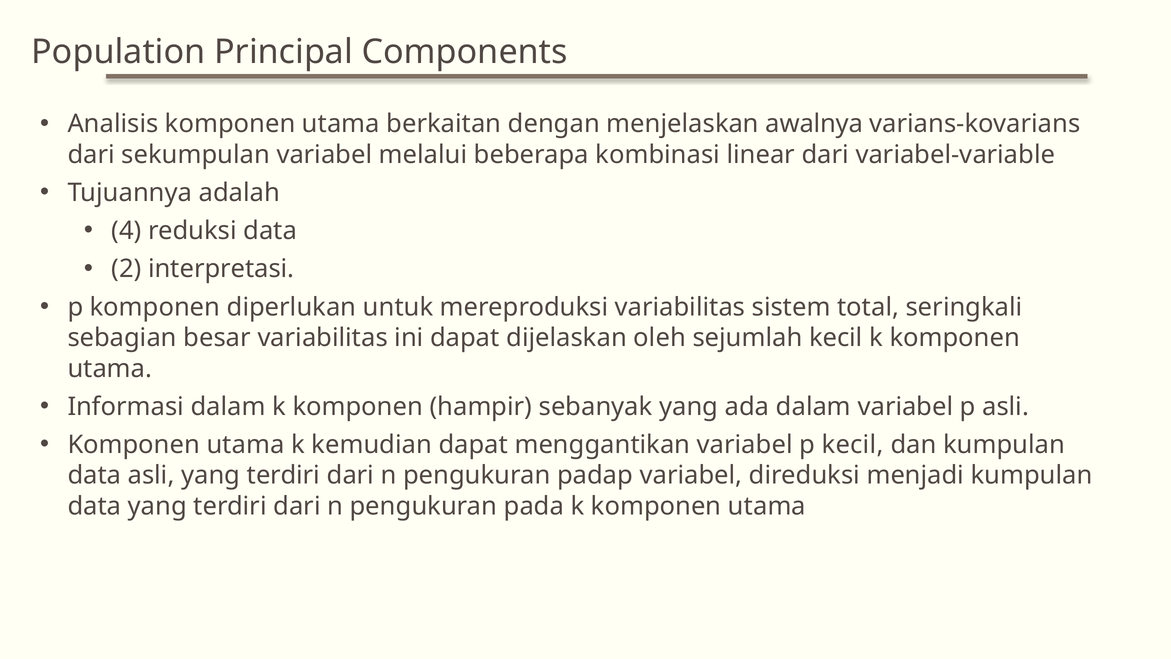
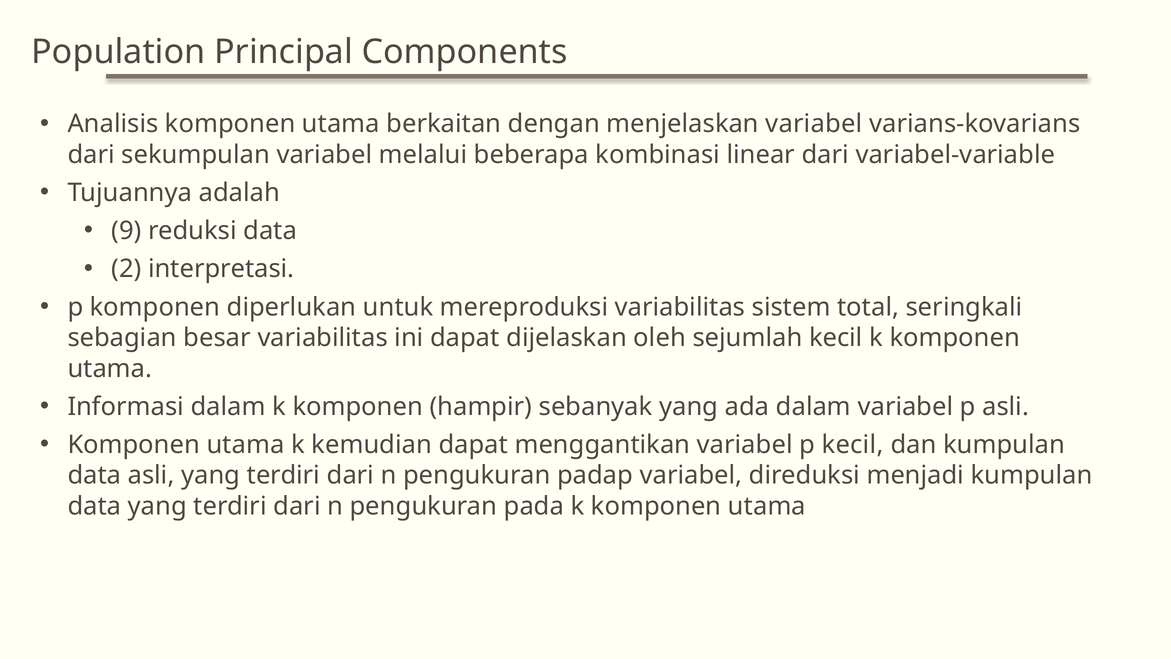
menjelaskan awalnya: awalnya -> variabel
4: 4 -> 9
